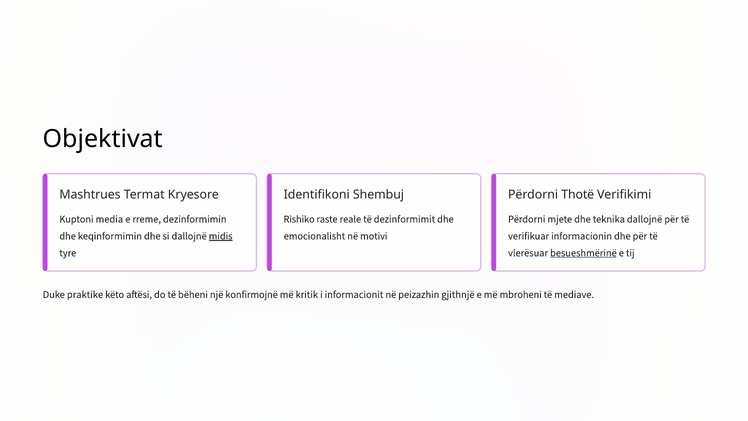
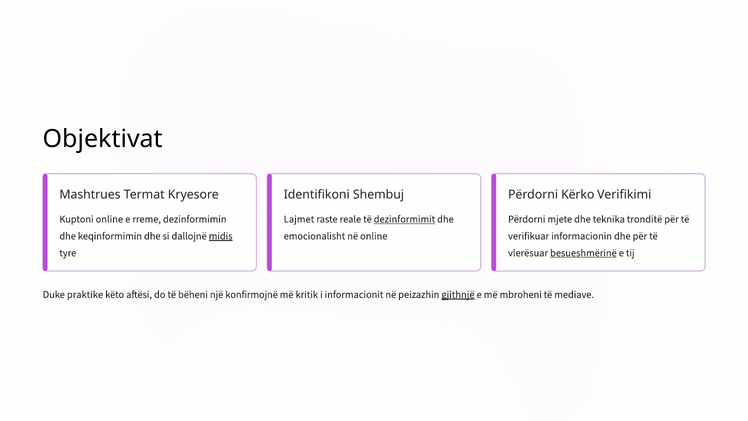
Thotë: Thotë -> Kërko
Kuptoni media: media -> online
Rishiko: Rishiko -> Lajmet
dezinformimit underline: none -> present
teknika dallojnë: dallojnë -> tronditë
në motivi: motivi -> online
gjithnjë underline: none -> present
